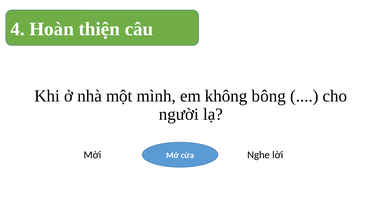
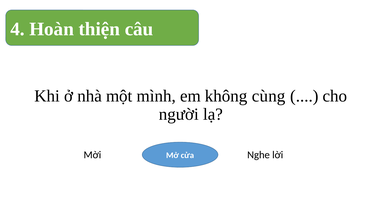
bông: bông -> cùng
